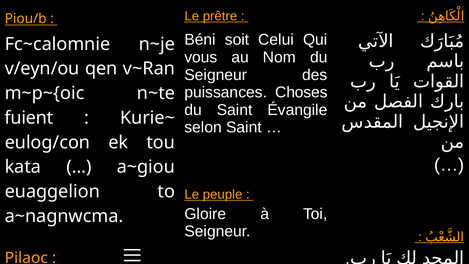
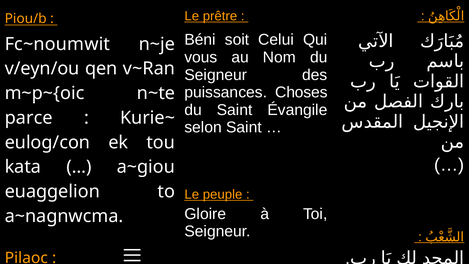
Fc~calomnie: Fc~calomnie -> Fc~noumwit
fuient: fuient -> parce
